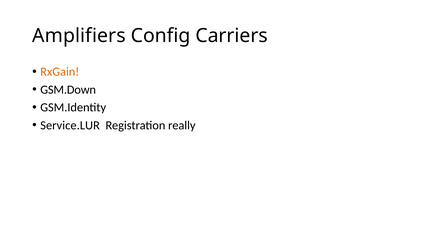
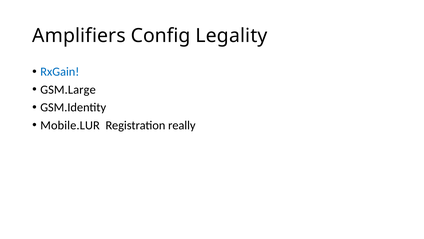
Carriers: Carriers -> Legality
RxGain colour: orange -> blue
GSM.Down: GSM.Down -> GSM.Large
Service.LUR: Service.LUR -> Mobile.LUR
